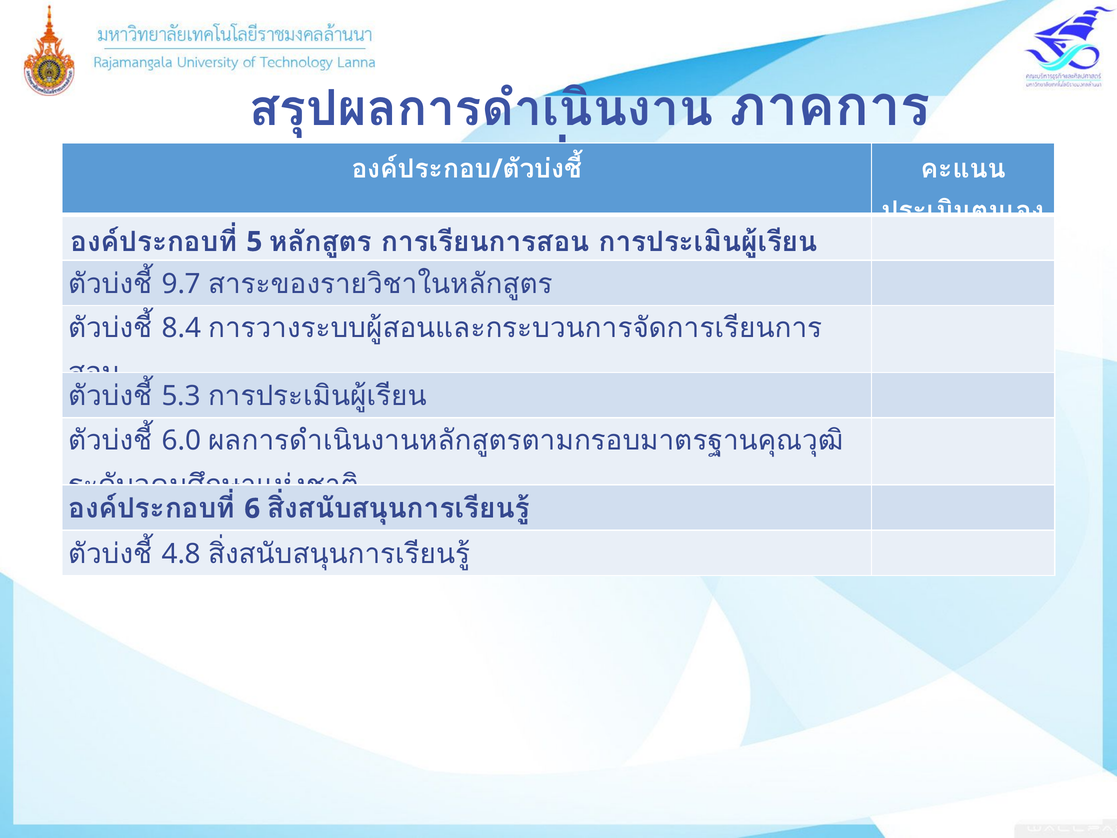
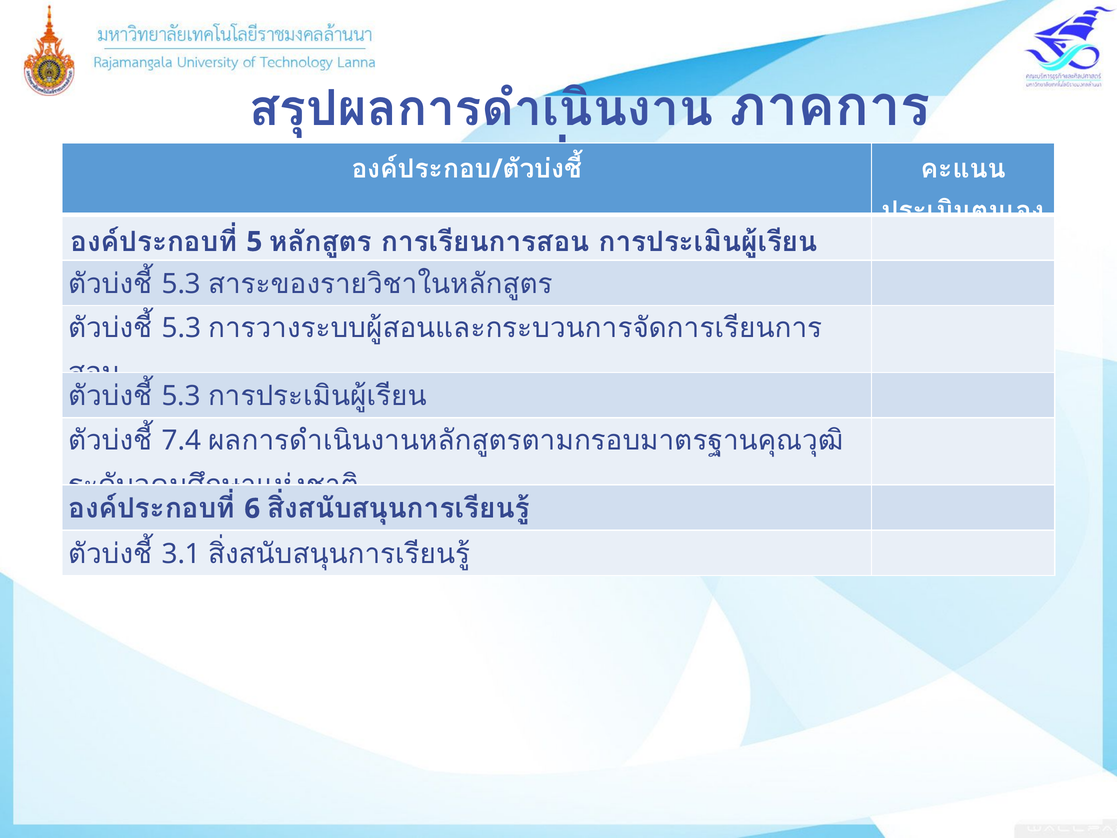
9.7 at (181, 284): 9.7 -> 5.3
8.4 at (181, 328): 8.4 -> 5.3
6.0: 6.0 -> 7.4
4.8: 4.8 -> 3.1
